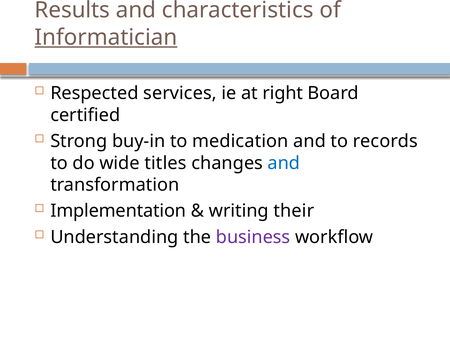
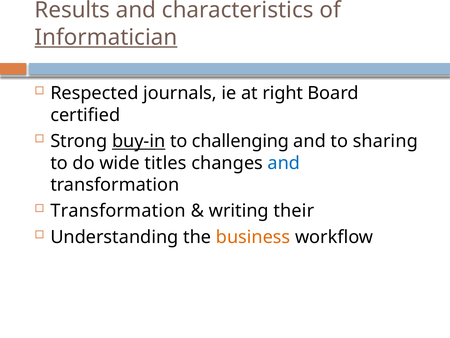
services: services -> journals
buy-in underline: none -> present
medication: medication -> challenging
records: records -> sharing
Implementation at (118, 211): Implementation -> Transformation
business colour: purple -> orange
